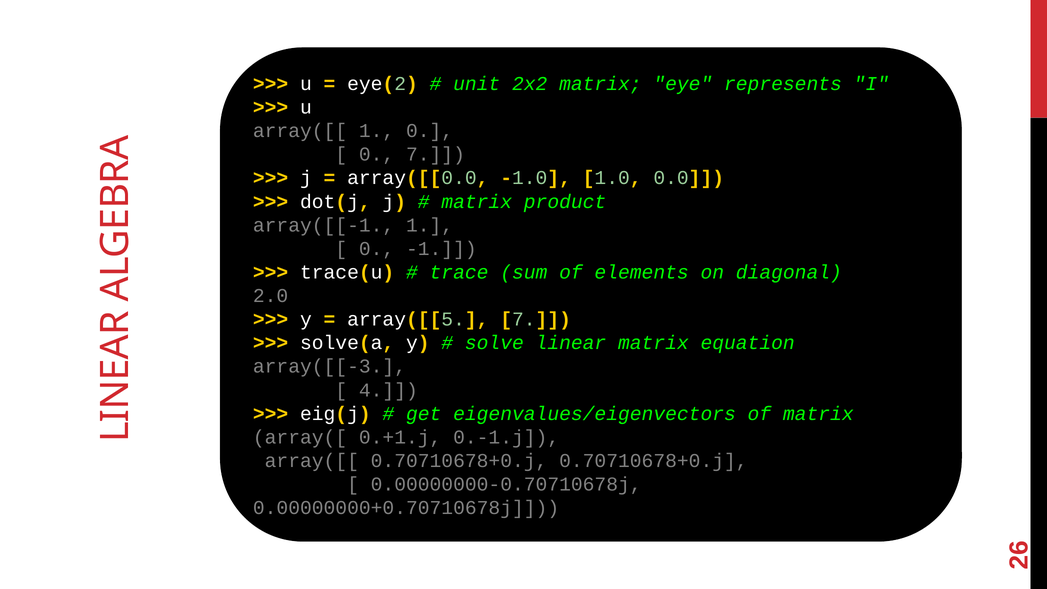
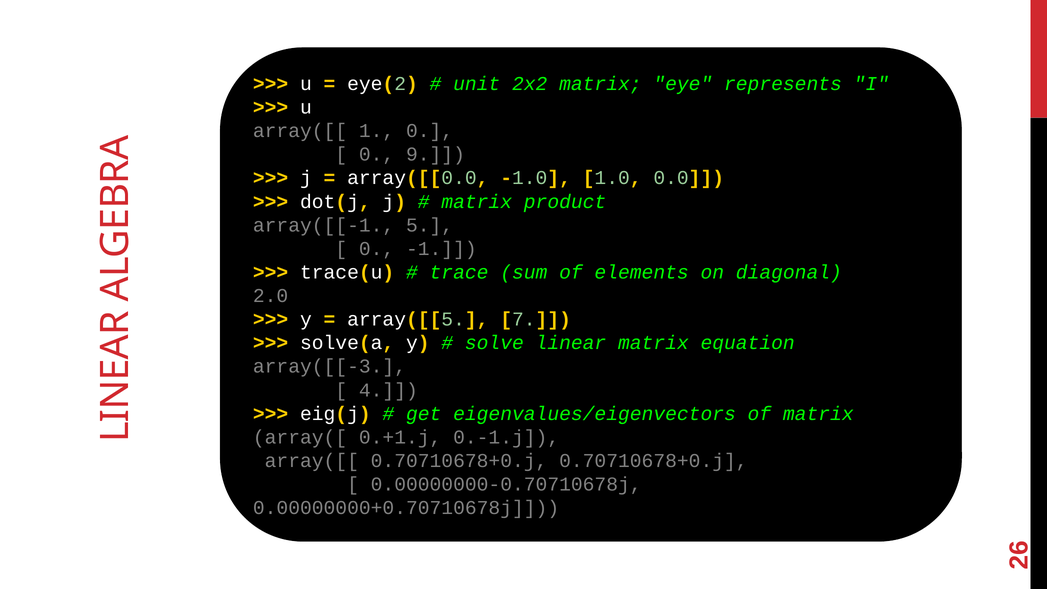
0 7: 7 -> 9
array([[-1 1: 1 -> 5
